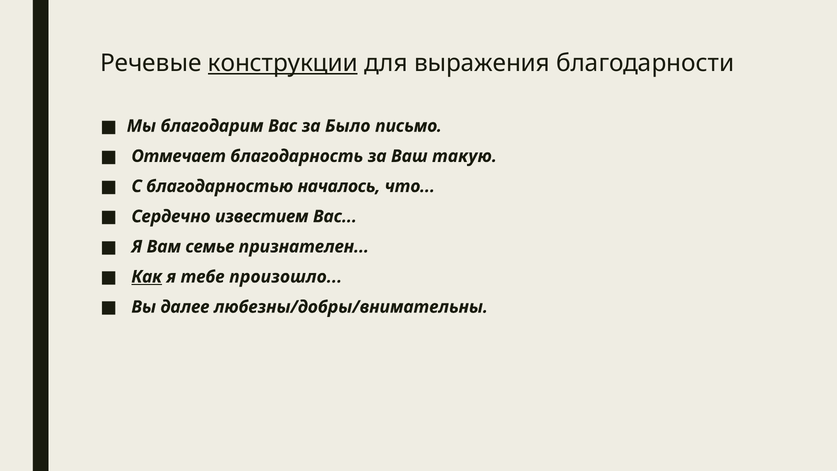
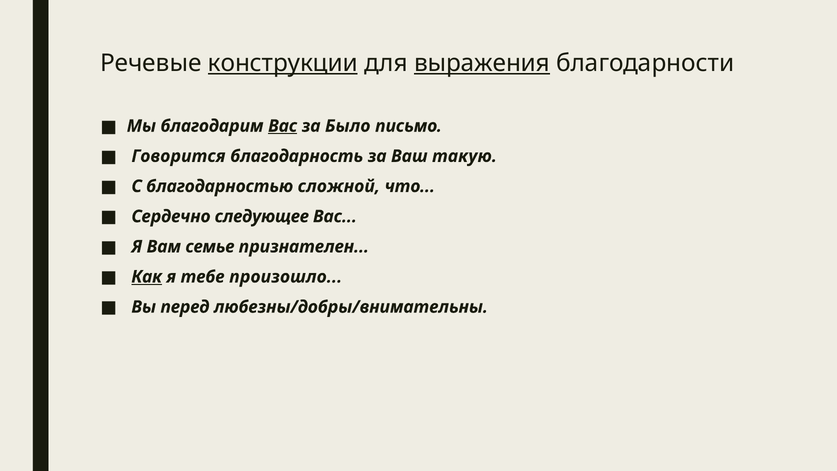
выражения underline: none -> present
Вас at (283, 126) underline: none -> present
Отмечает: Отмечает -> Говорится
началось: началось -> сложной
известием: известием -> следующее
далее: далее -> перед
